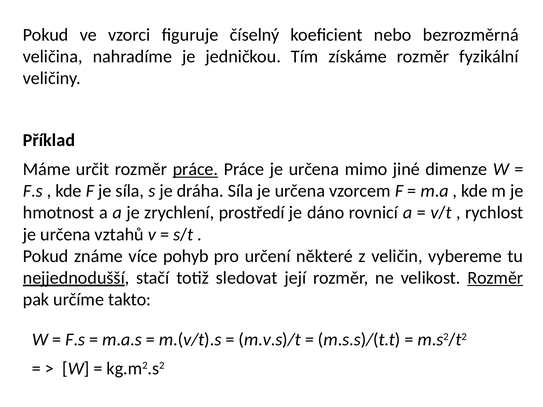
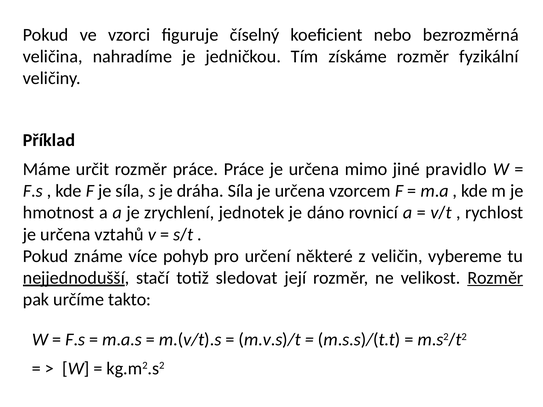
práce at (195, 169) underline: present -> none
dimenze: dimenze -> pravidlo
prostředí: prostředí -> jednotek
